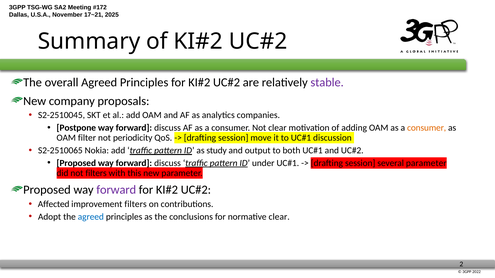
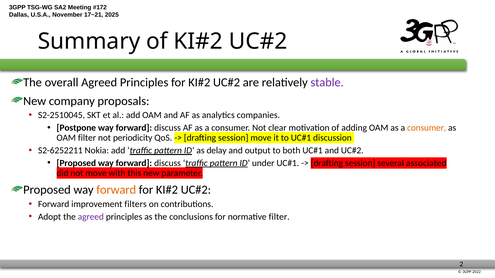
S2-2510065: S2-2510065 -> S2-6252211
study: study -> delay
several parameter: parameter -> associated
not filters: filters -> move
forward at (116, 190) colour: purple -> orange
Affected at (54, 204): Affected -> Forward
agreed at (91, 217) colour: blue -> purple
normative clear: clear -> filter
